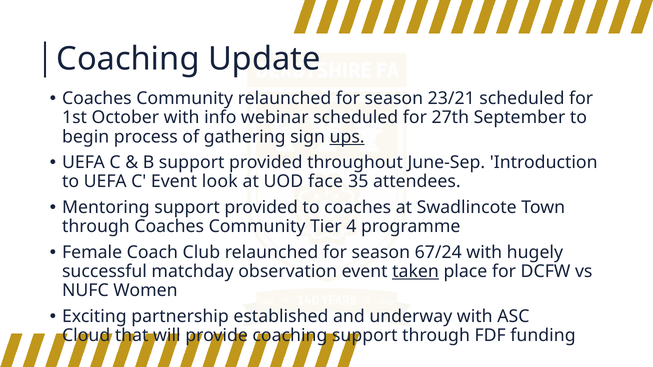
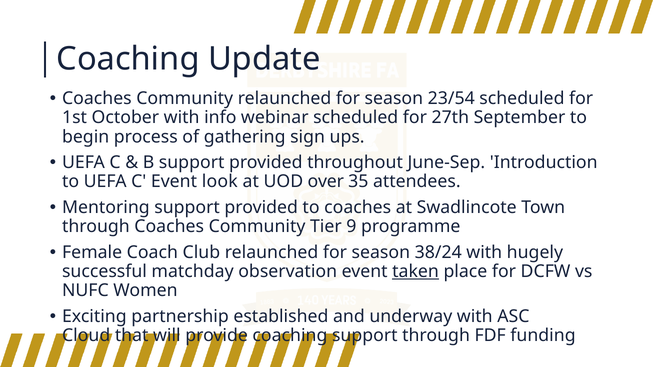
23/21: 23/21 -> 23/54
ups underline: present -> none
face: face -> over
4: 4 -> 9
67/24: 67/24 -> 38/24
